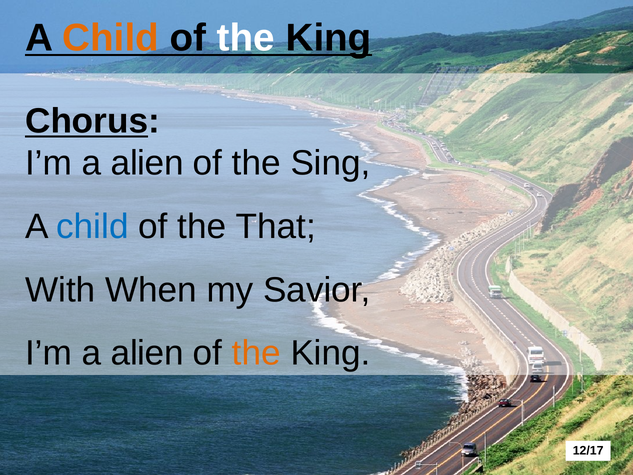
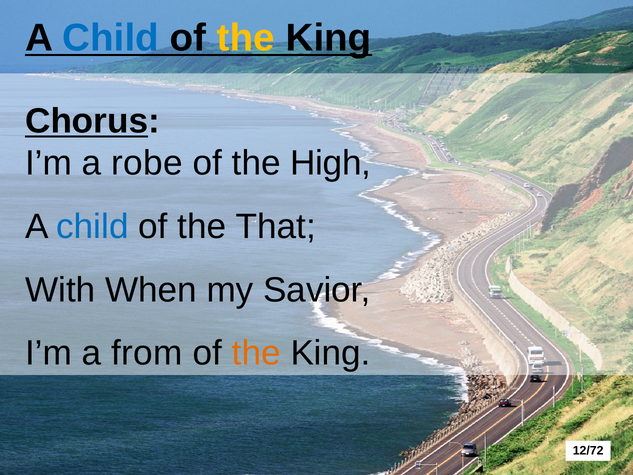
Child at (111, 38) colour: orange -> blue
the at (246, 38) colour: white -> yellow
alien at (147, 163): alien -> robe
Sing: Sing -> High
alien at (147, 353): alien -> from
12/17: 12/17 -> 12/72
